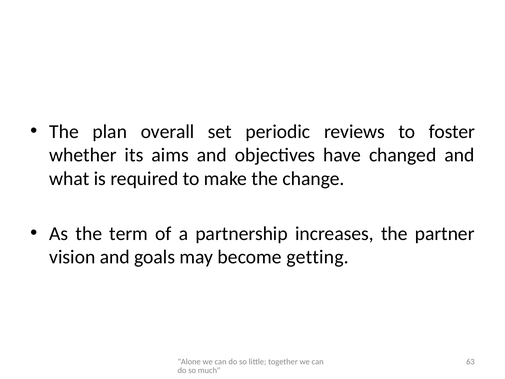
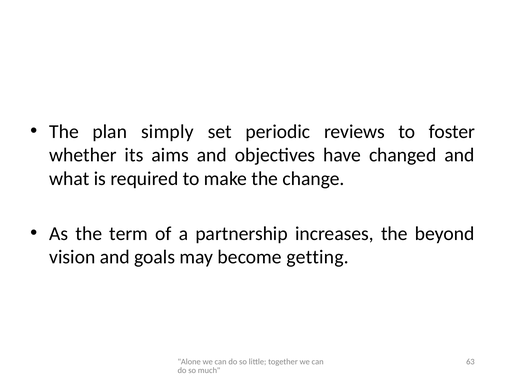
overall: overall -> simply
partner: partner -> beyond
